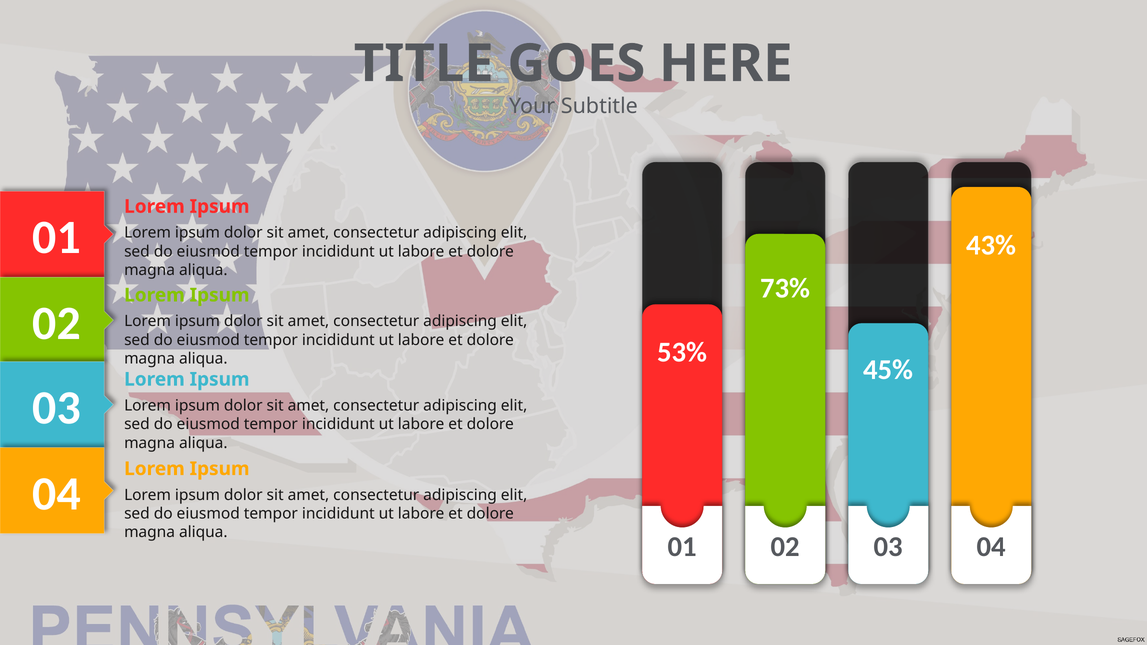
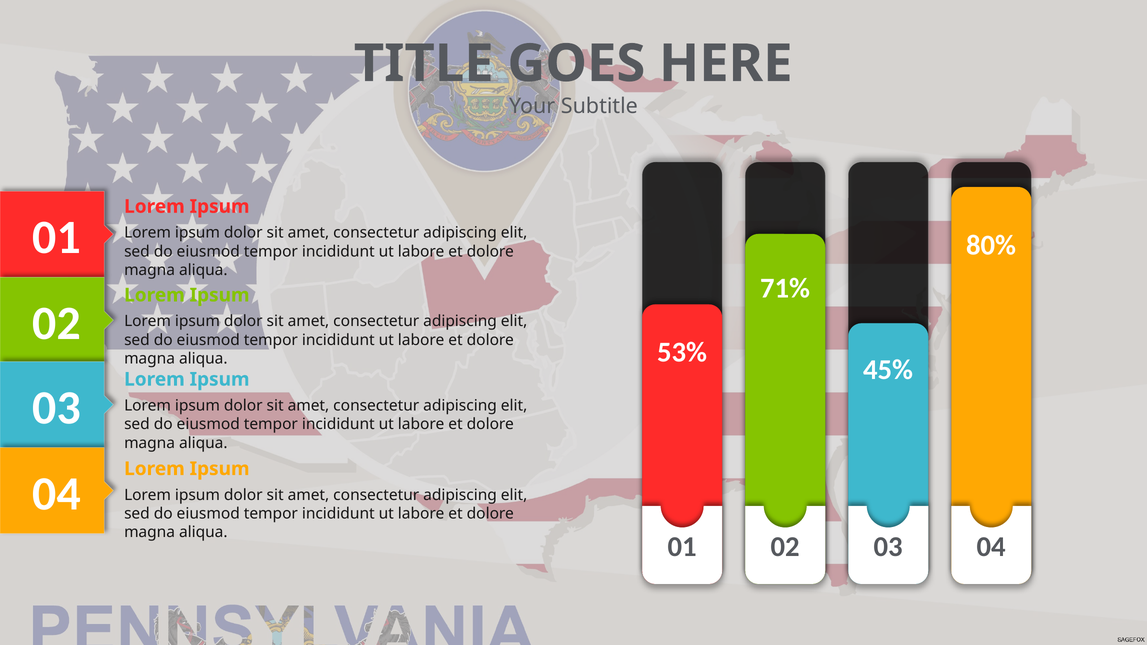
43%: 43% -> 80%
73%: 73% -> 71%
